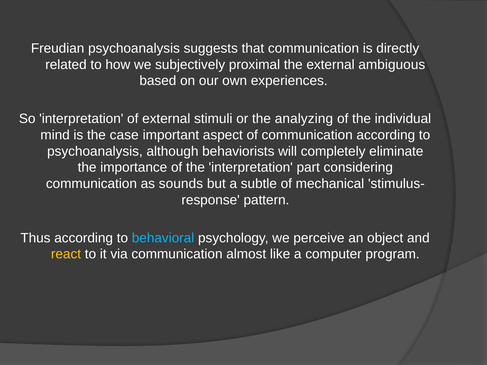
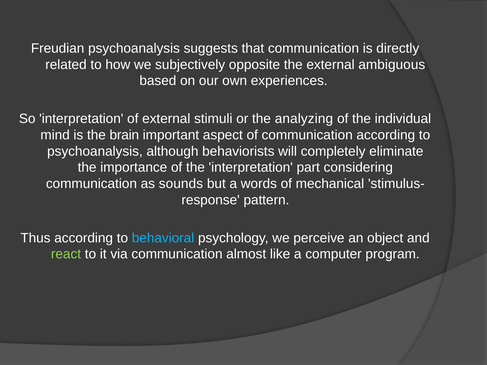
proximal: proximal -> opposite
case: case -> brain
subtle: subtle -> words
react colour: yellow -> light green
